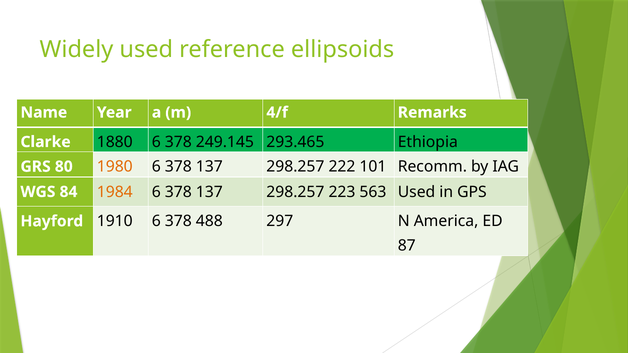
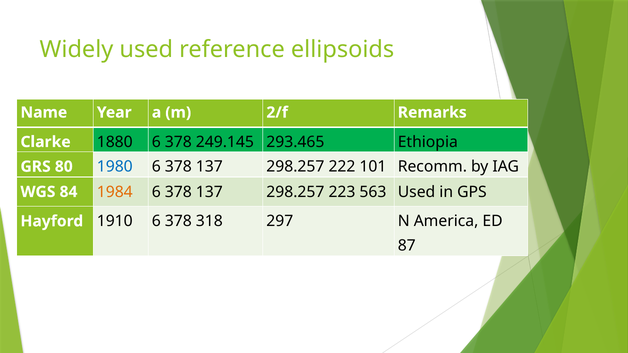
4/f: 4/f -> 2/f
1980 colour: orange -> blue
488: 488 -> 318
